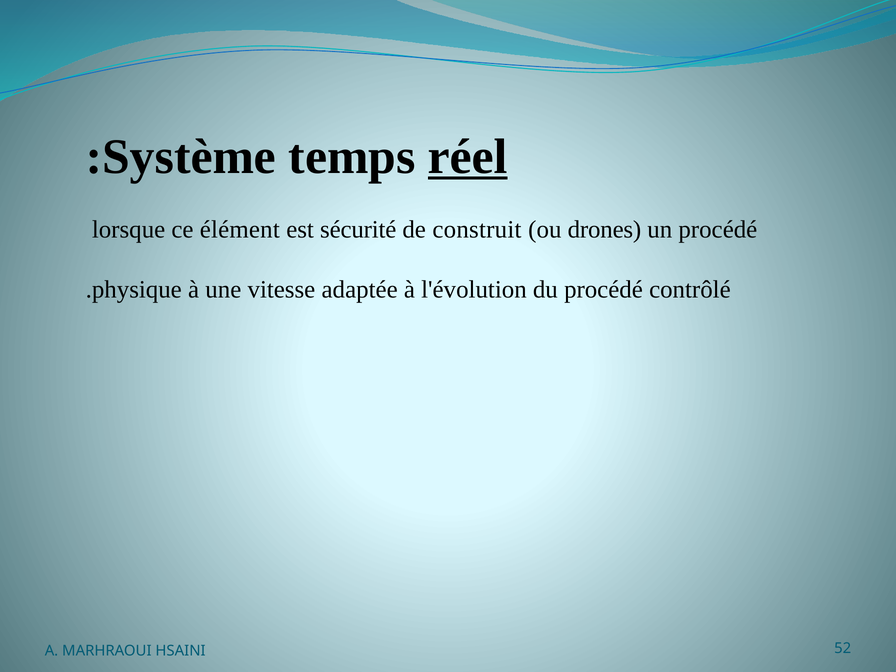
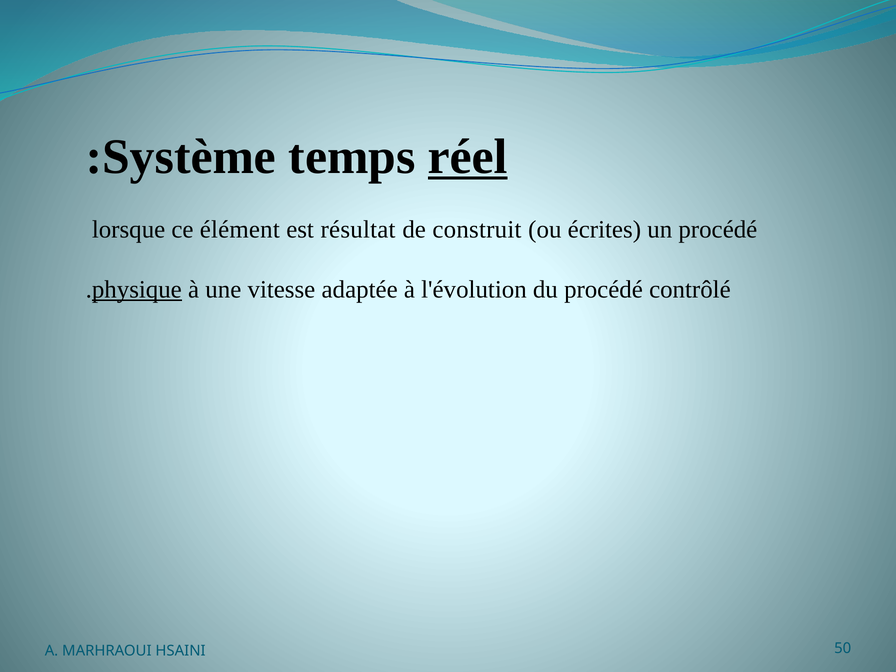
sécurité: sécurité -> résultat
drones: drones -> écrites
physique underline: none -> present
52: 52 -> 50
